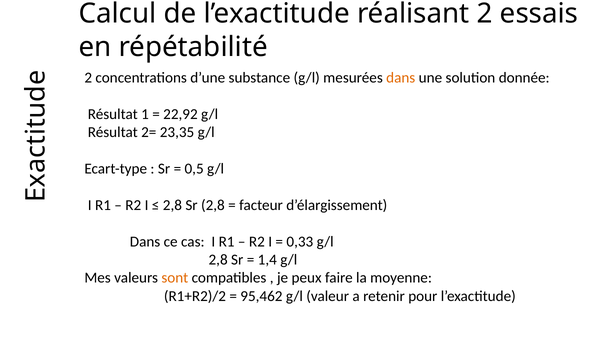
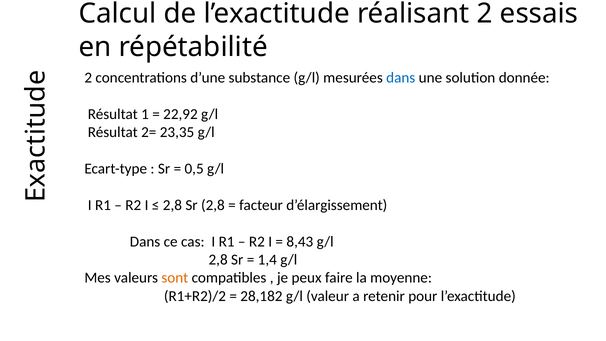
dans at (401, 78) colour: orange -> blue
0,33: 0,33 -> 8,43
95,462: 95,462 -> 28,182
